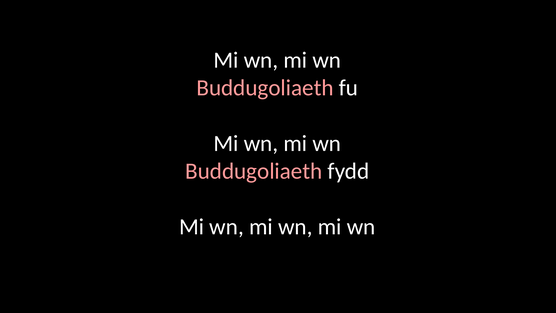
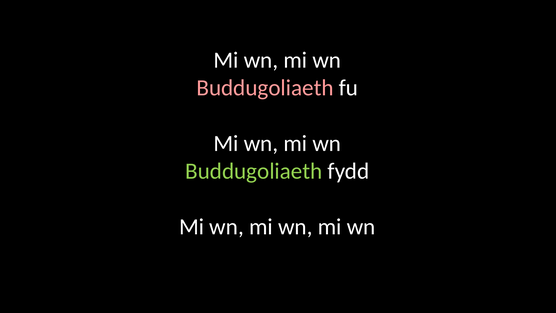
Buddugoliaeth at (254, 171) colour: pink -> light green
